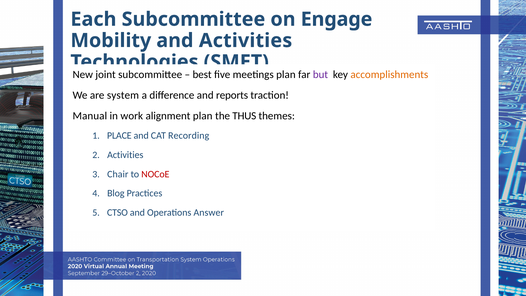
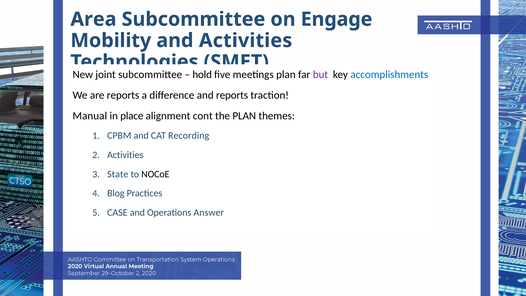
Each: Each -> Area
best: best -> hold
accomplishments colour: orange -> blue
are system: system -> reports
work: work -> place
alignment plan: plan -> cont
the THUS: THUS -> PLAN
PLACE: PLACE -> CPBM
Chair: Chair -> State
NOCoE colour: red -> black
CTSO: CTSO -> CASE
